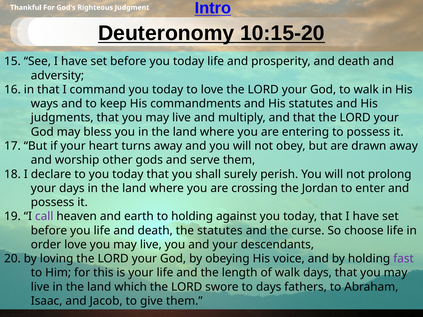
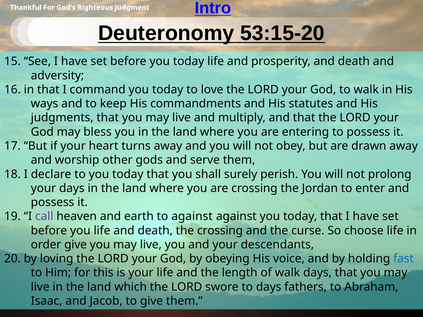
10:15-20: 10:15-20 -> 53:15-20
to holding: holding -> against
the statutes: statutes -> crossing
order love: love -> give
fast colour: purple -> blue
